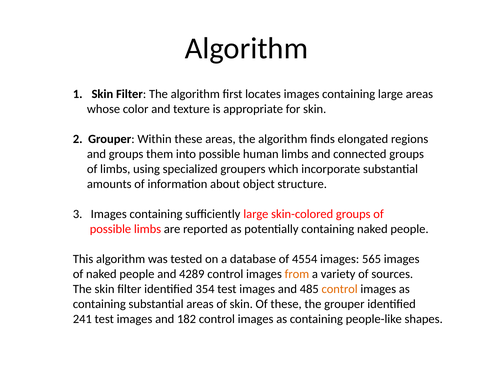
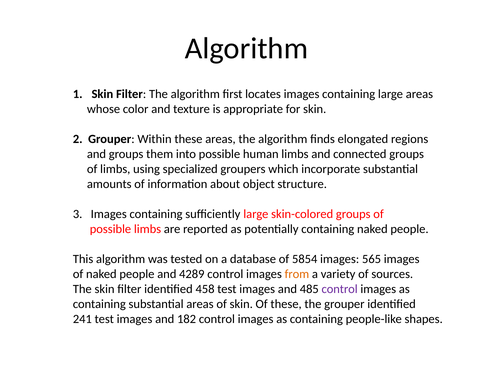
4554: 4554 -> 5854
354: 354 -> 458
control at (340, 289) colour: orange -> purple
